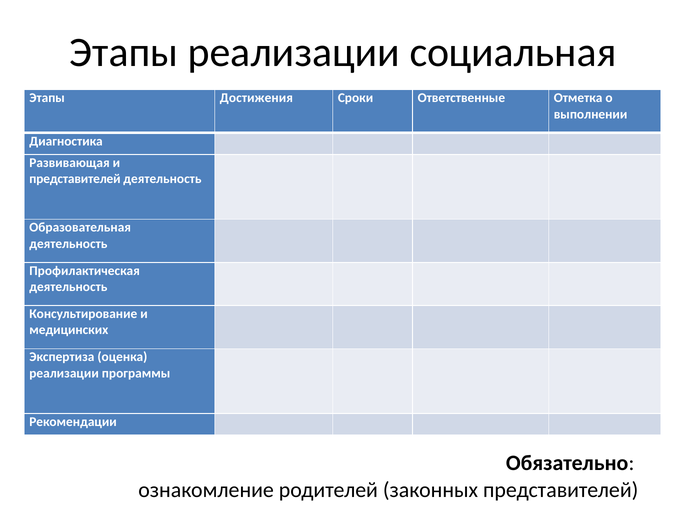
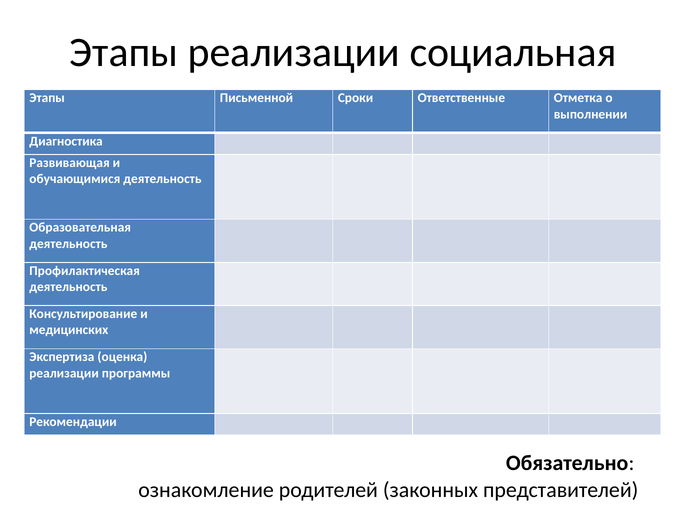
Достижения: Достижения -> Письменной
представителей at (75, 179): представителей -> обучающимися
